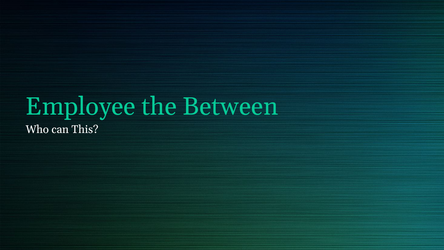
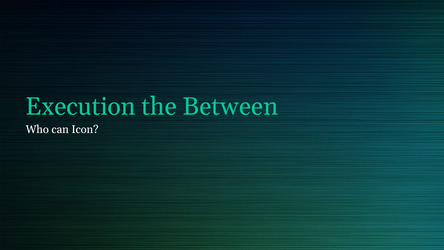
Employee: Employee -> Execution
This: This -> Icon
